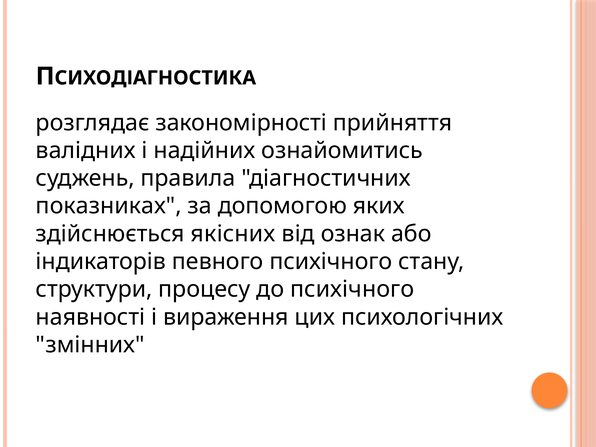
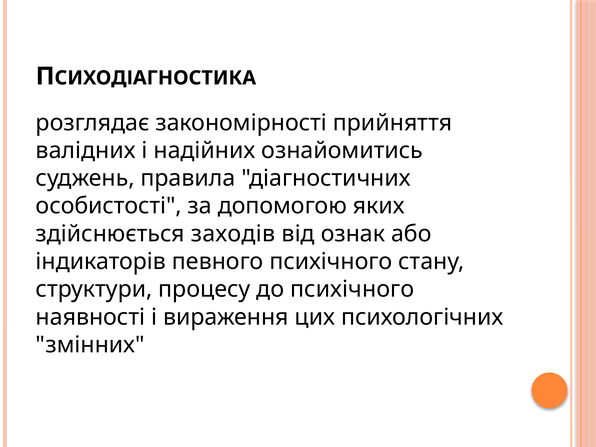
показниках: показниках -> особистості
якісних: якісних -> заходів
